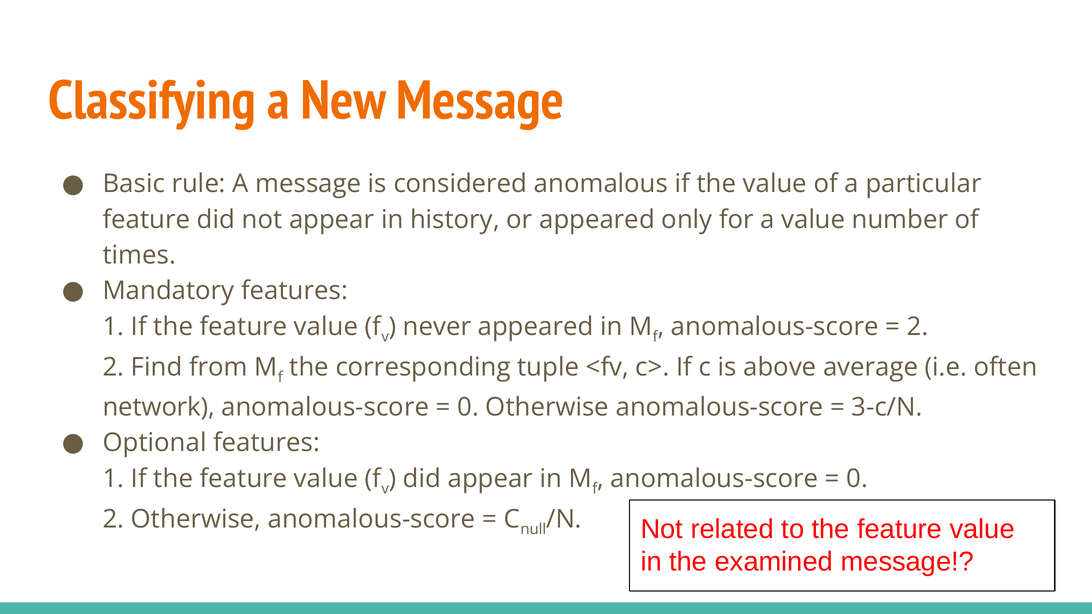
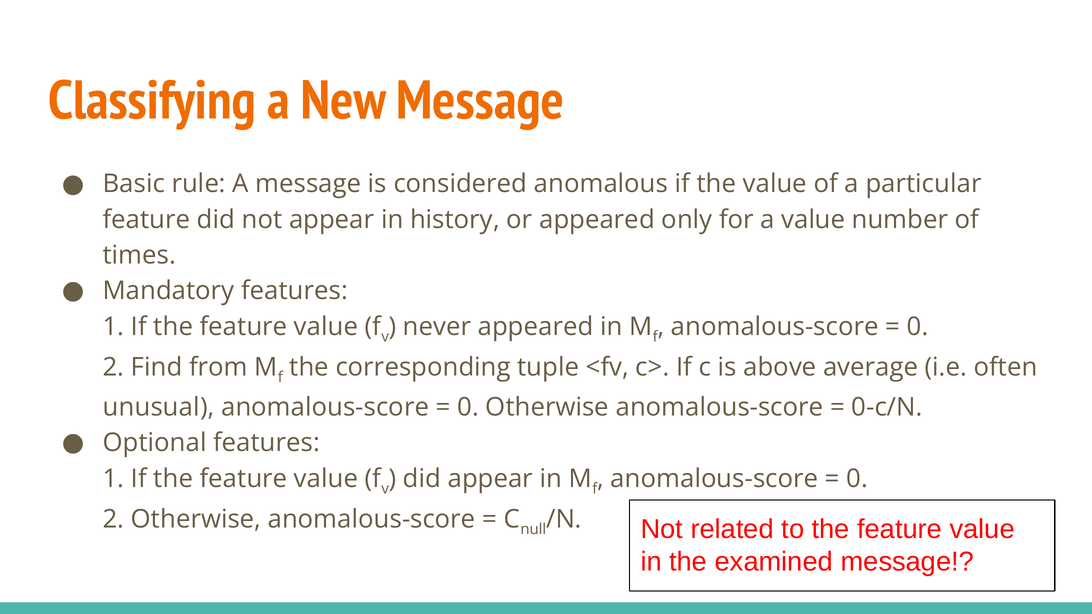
2 at (918, 327): 2 -> 0
network: network -> unusual
3-c/N: 3-c/N -> 0-c/N
